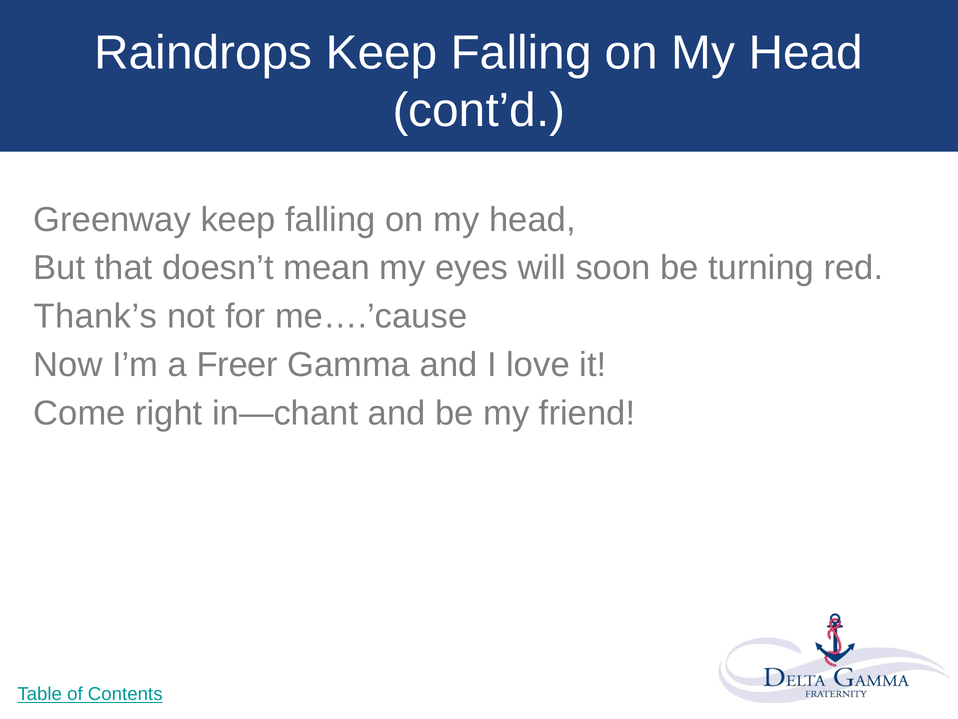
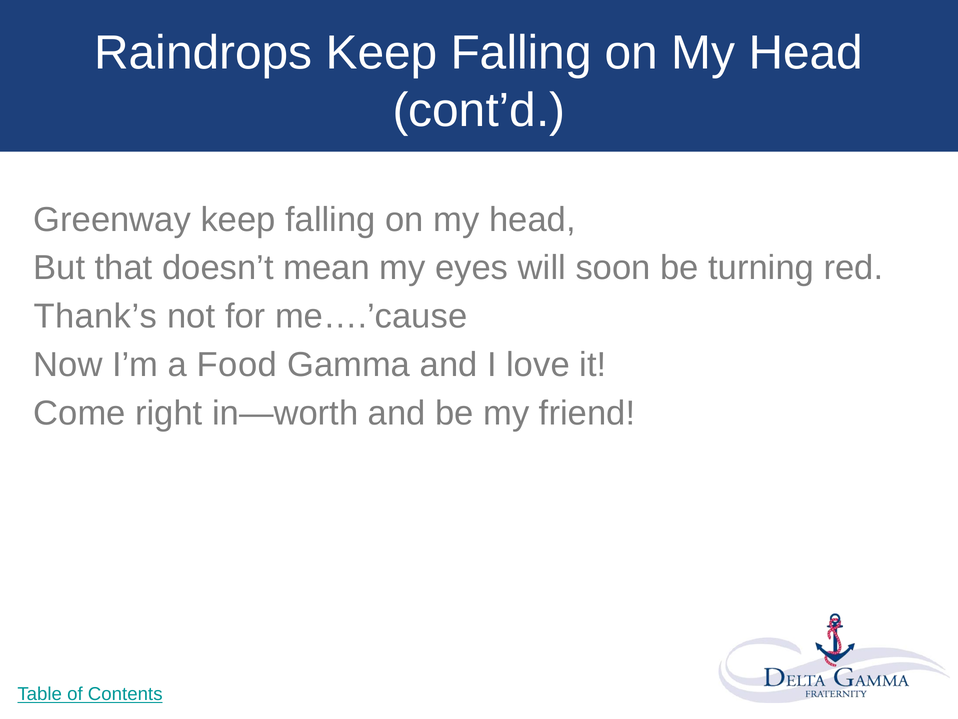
Freer: Freer -> Food
in—chant: in—chant -> in—worth
